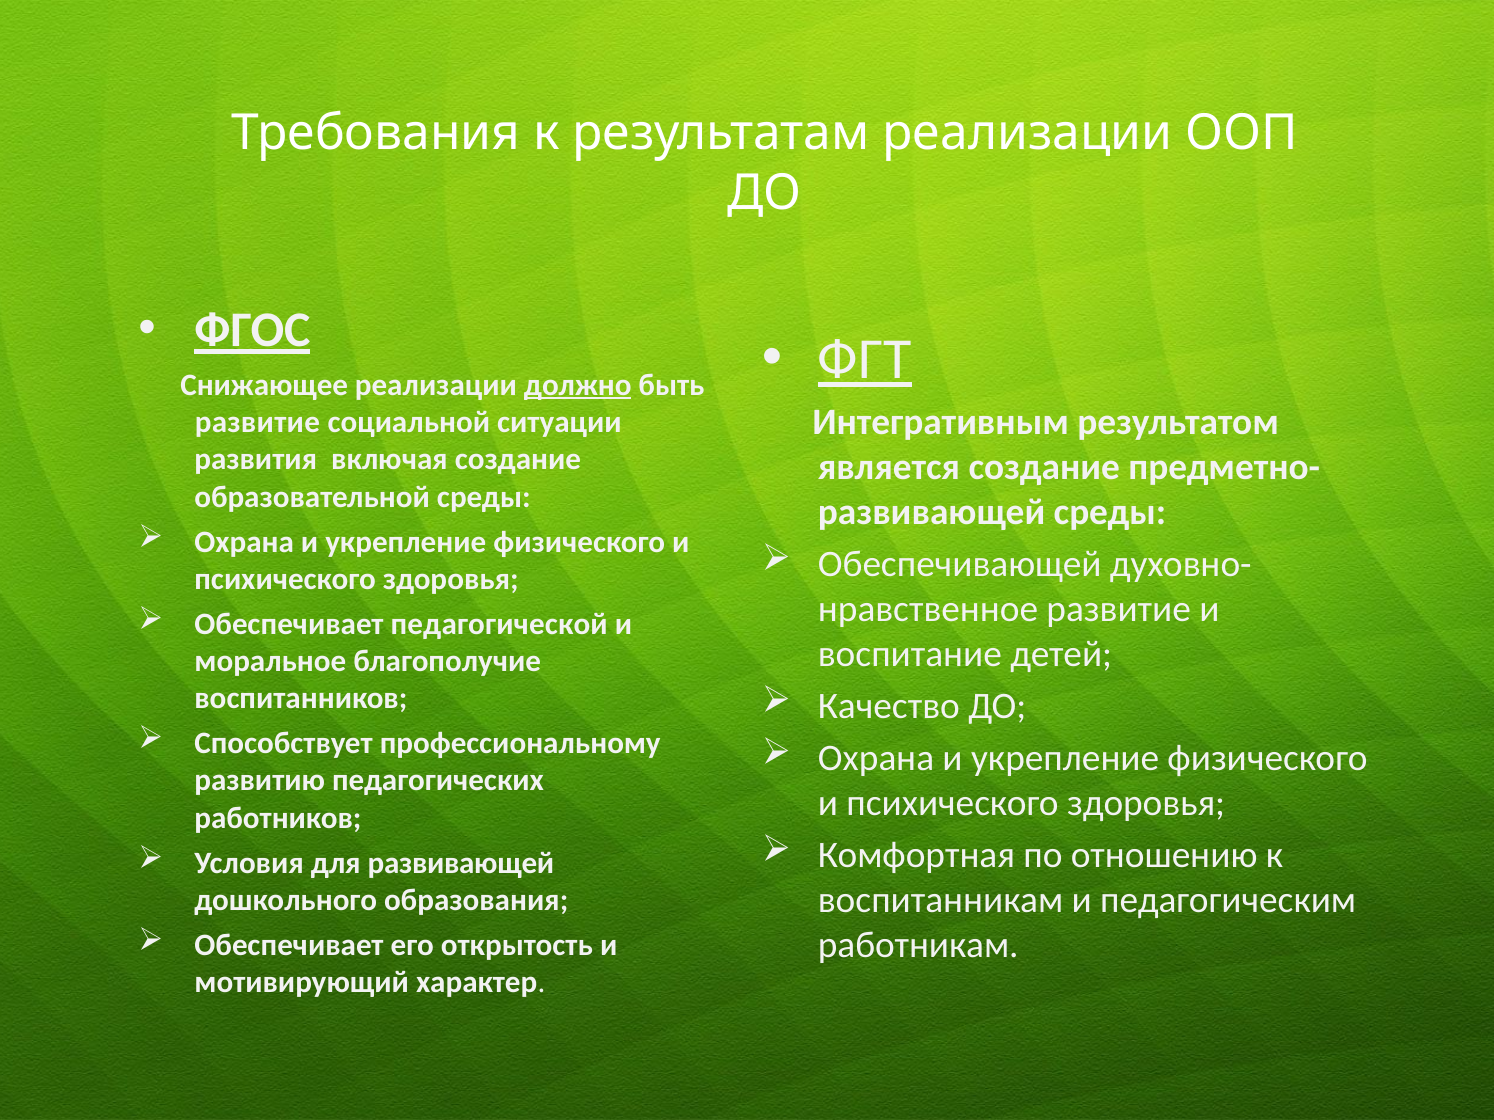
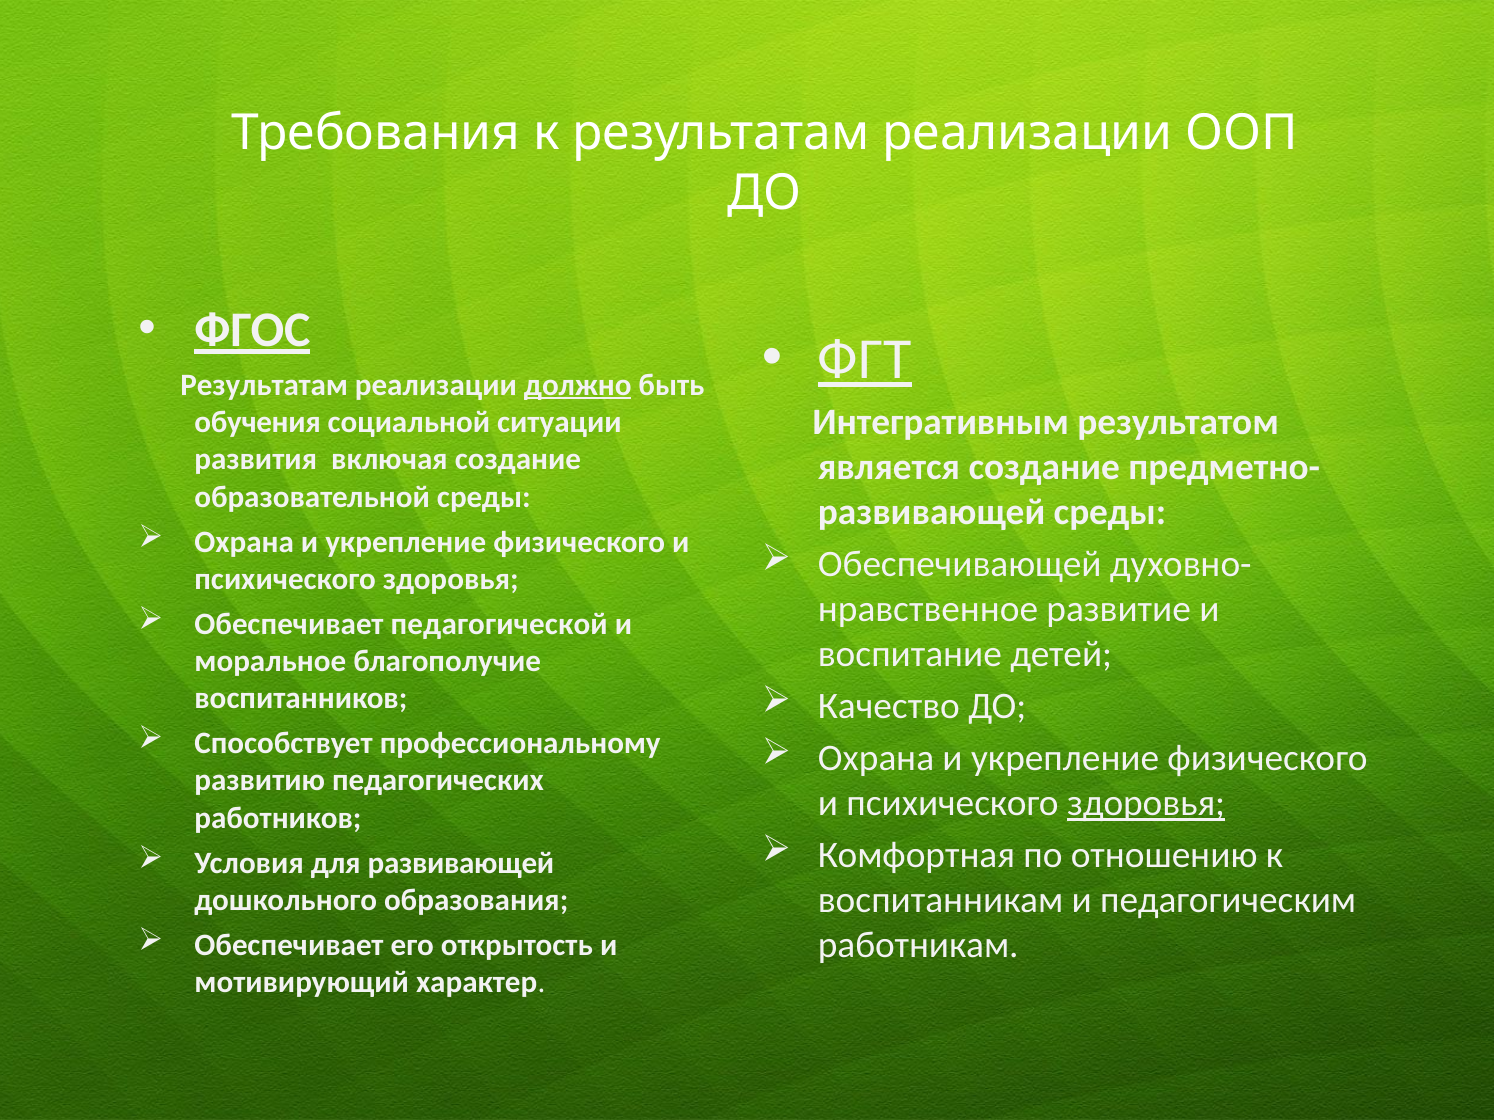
Снижающее at (264, 385): Снижающее -> Результатам
развитие at (257, 423): развитие -> обучения
здоровья at (1146, 804) underline: none -> present
